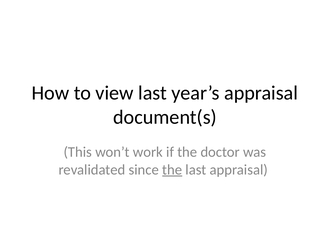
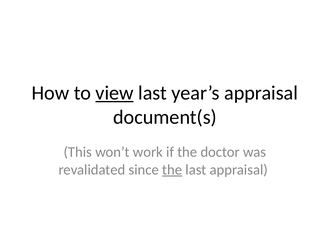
view underline: none -> present
